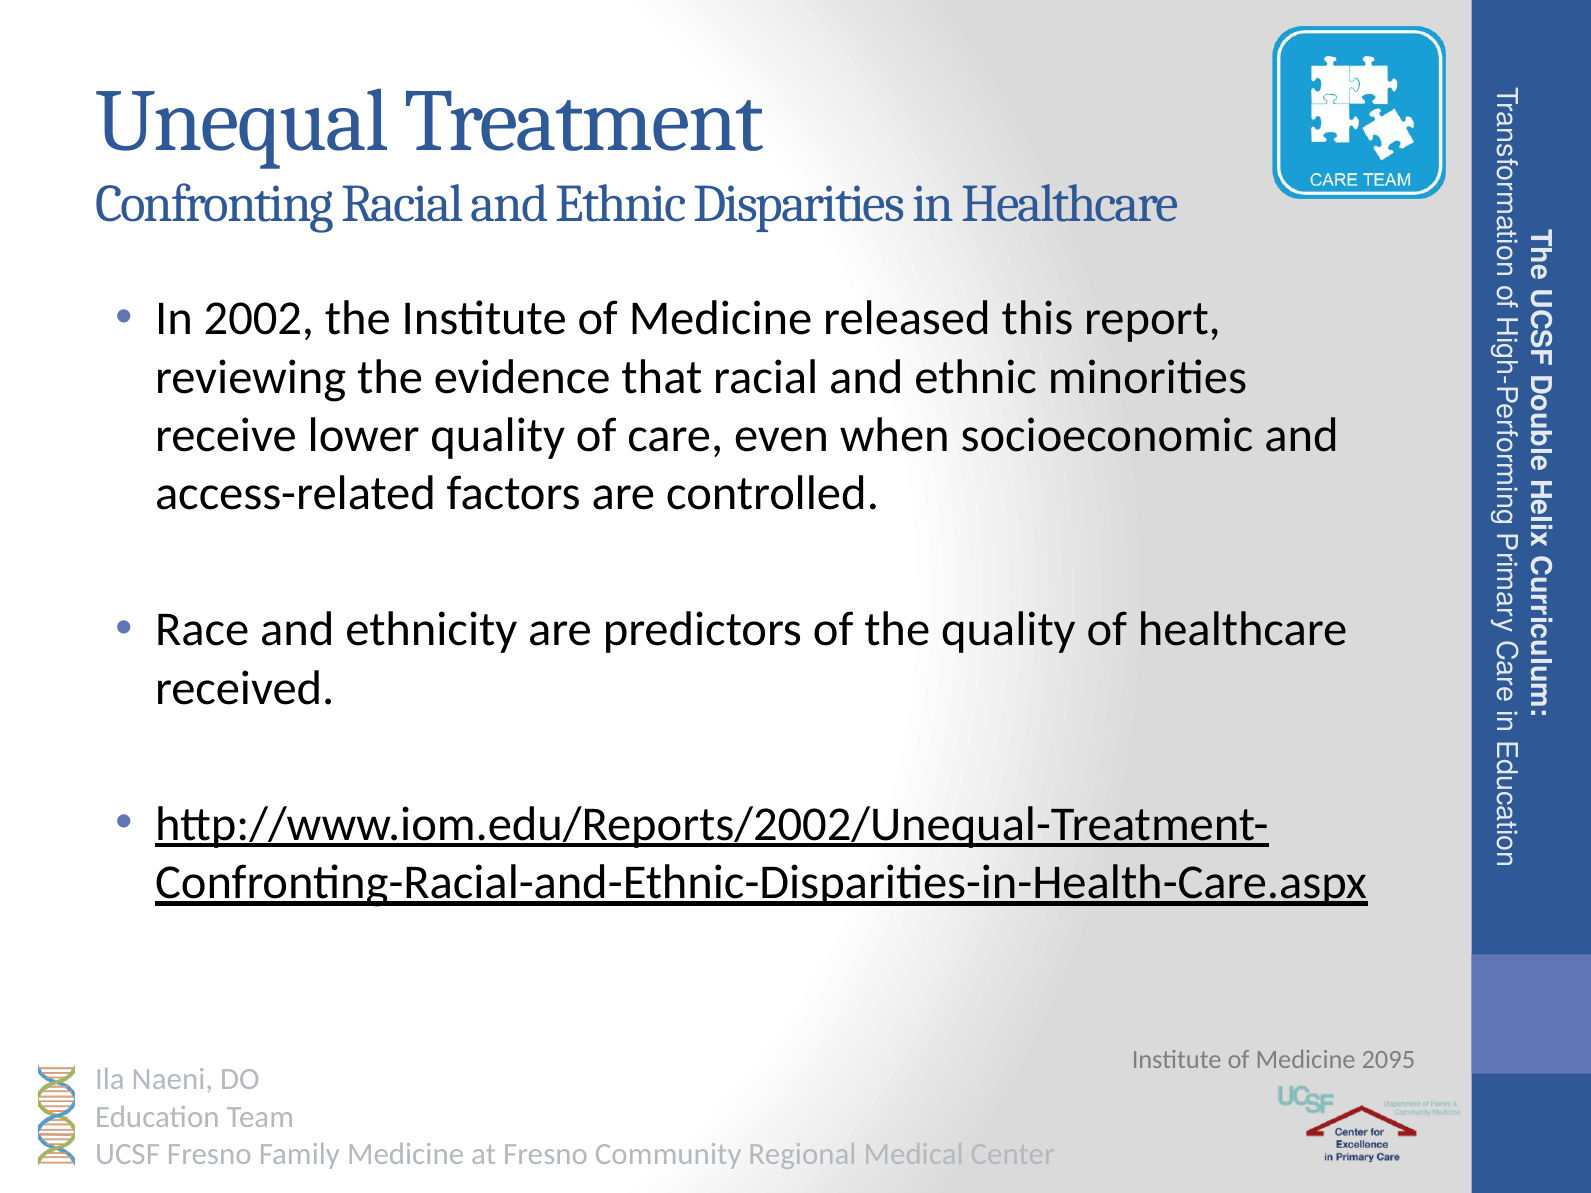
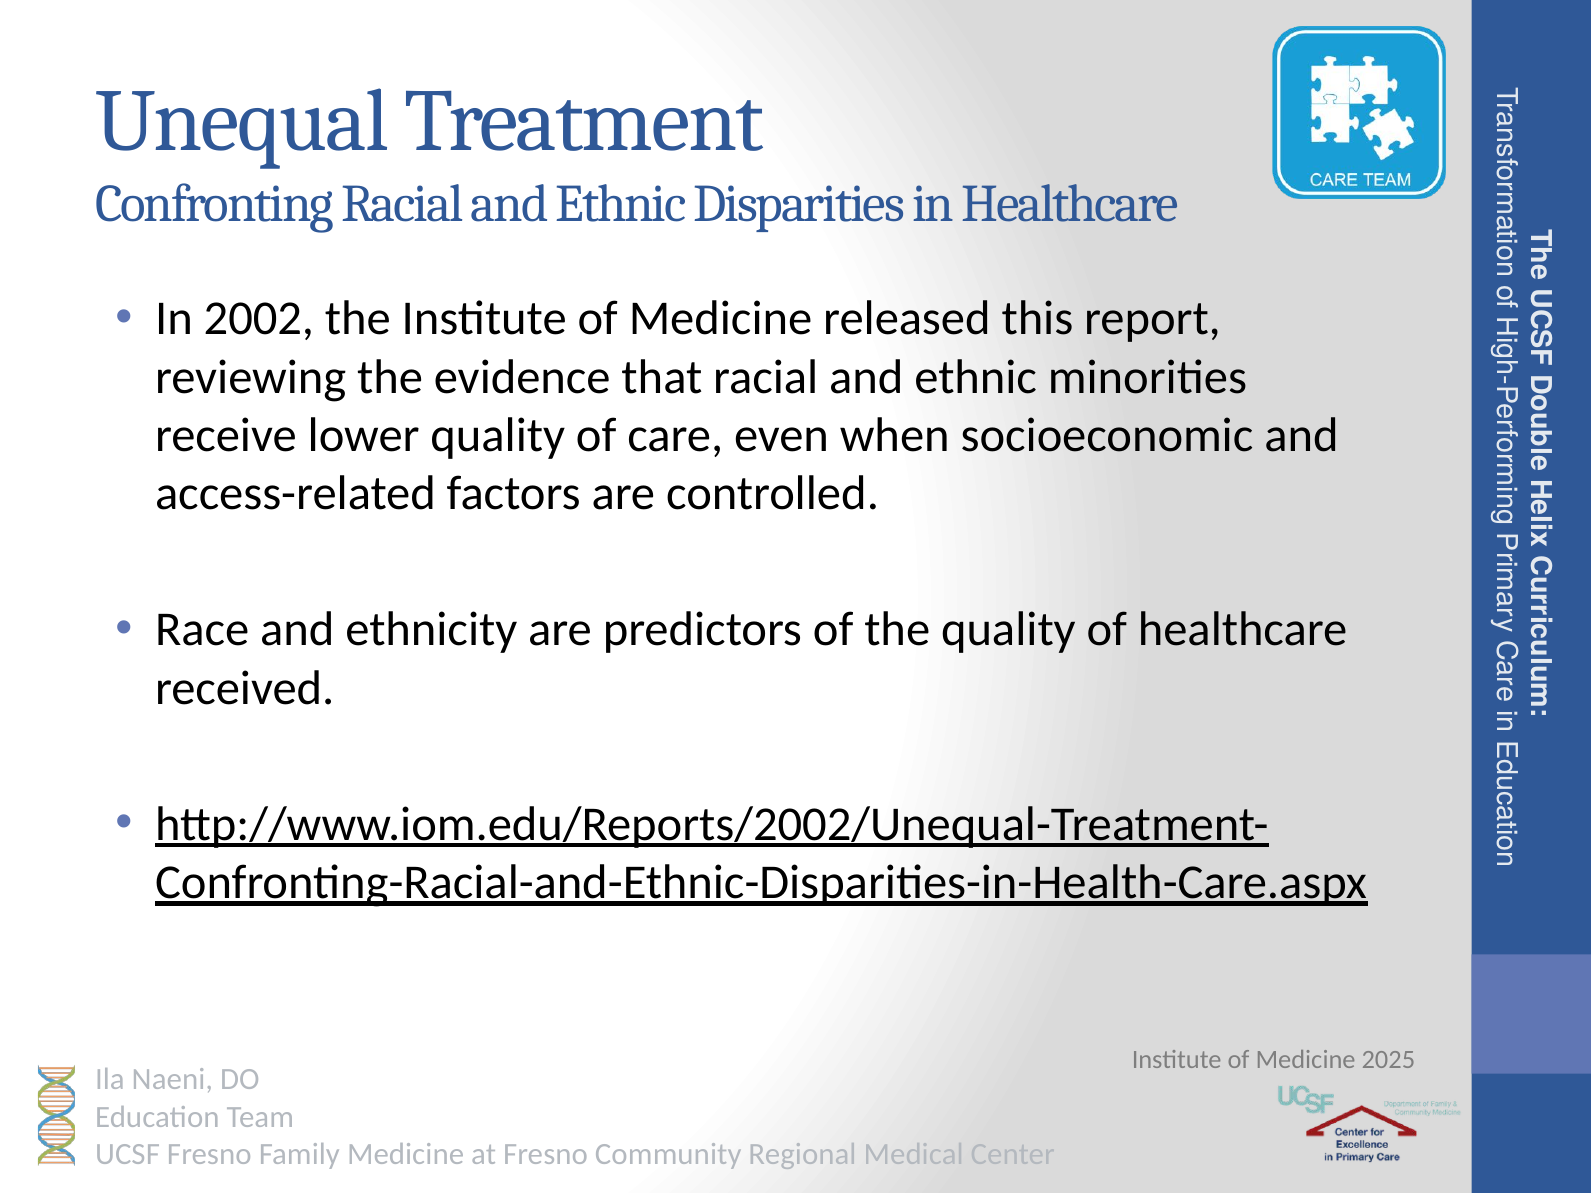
2095: 2095 -> 2025
